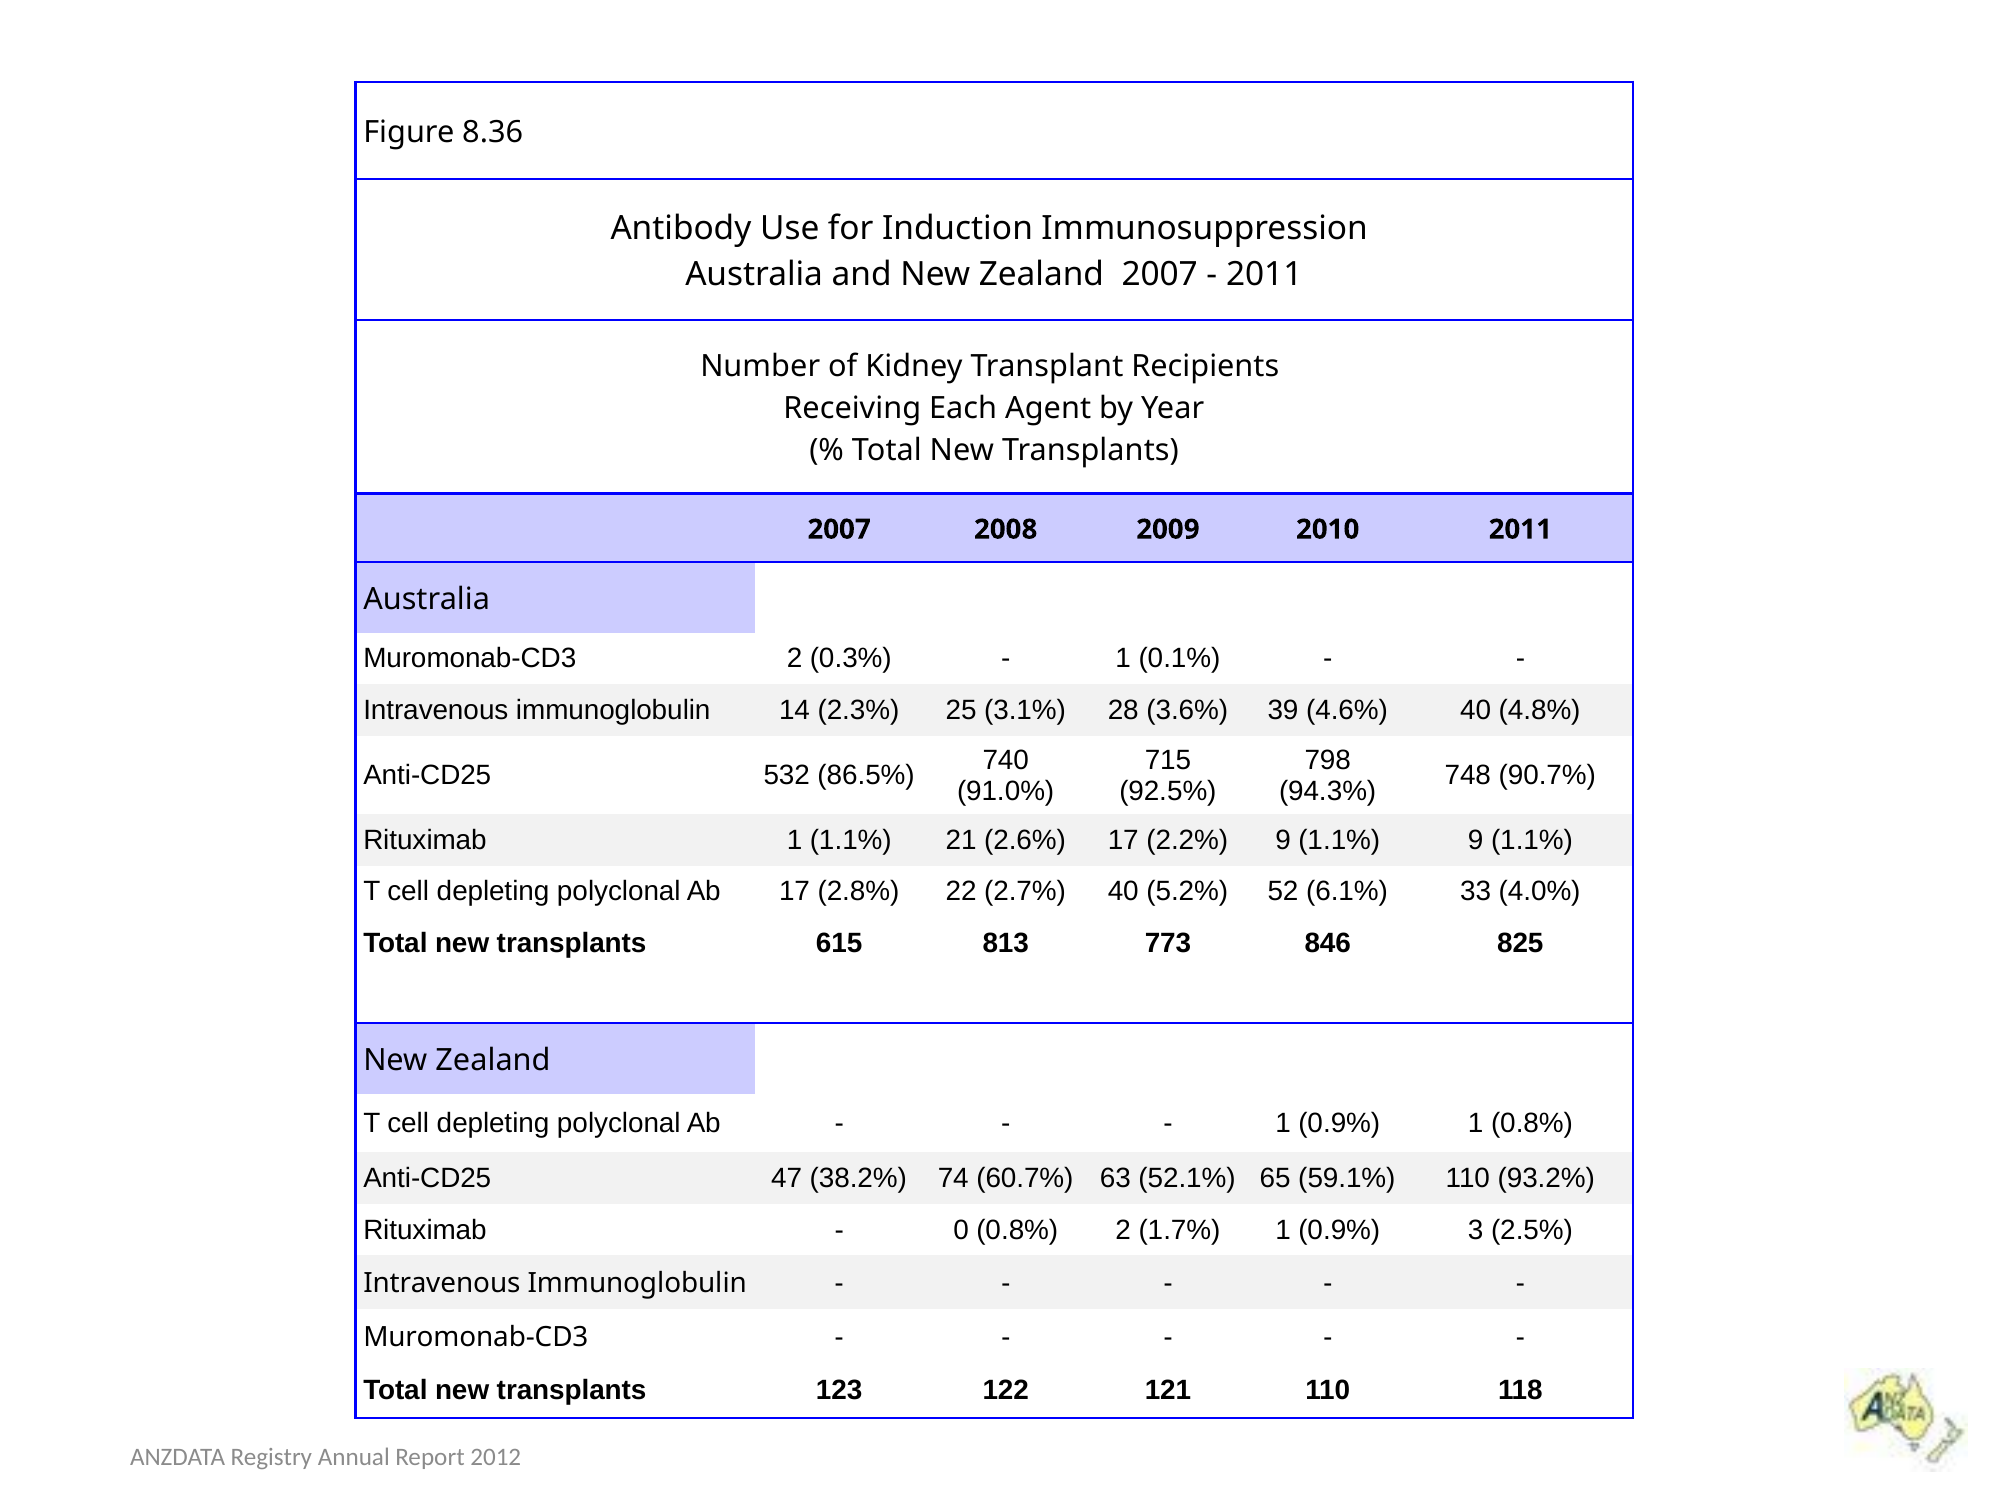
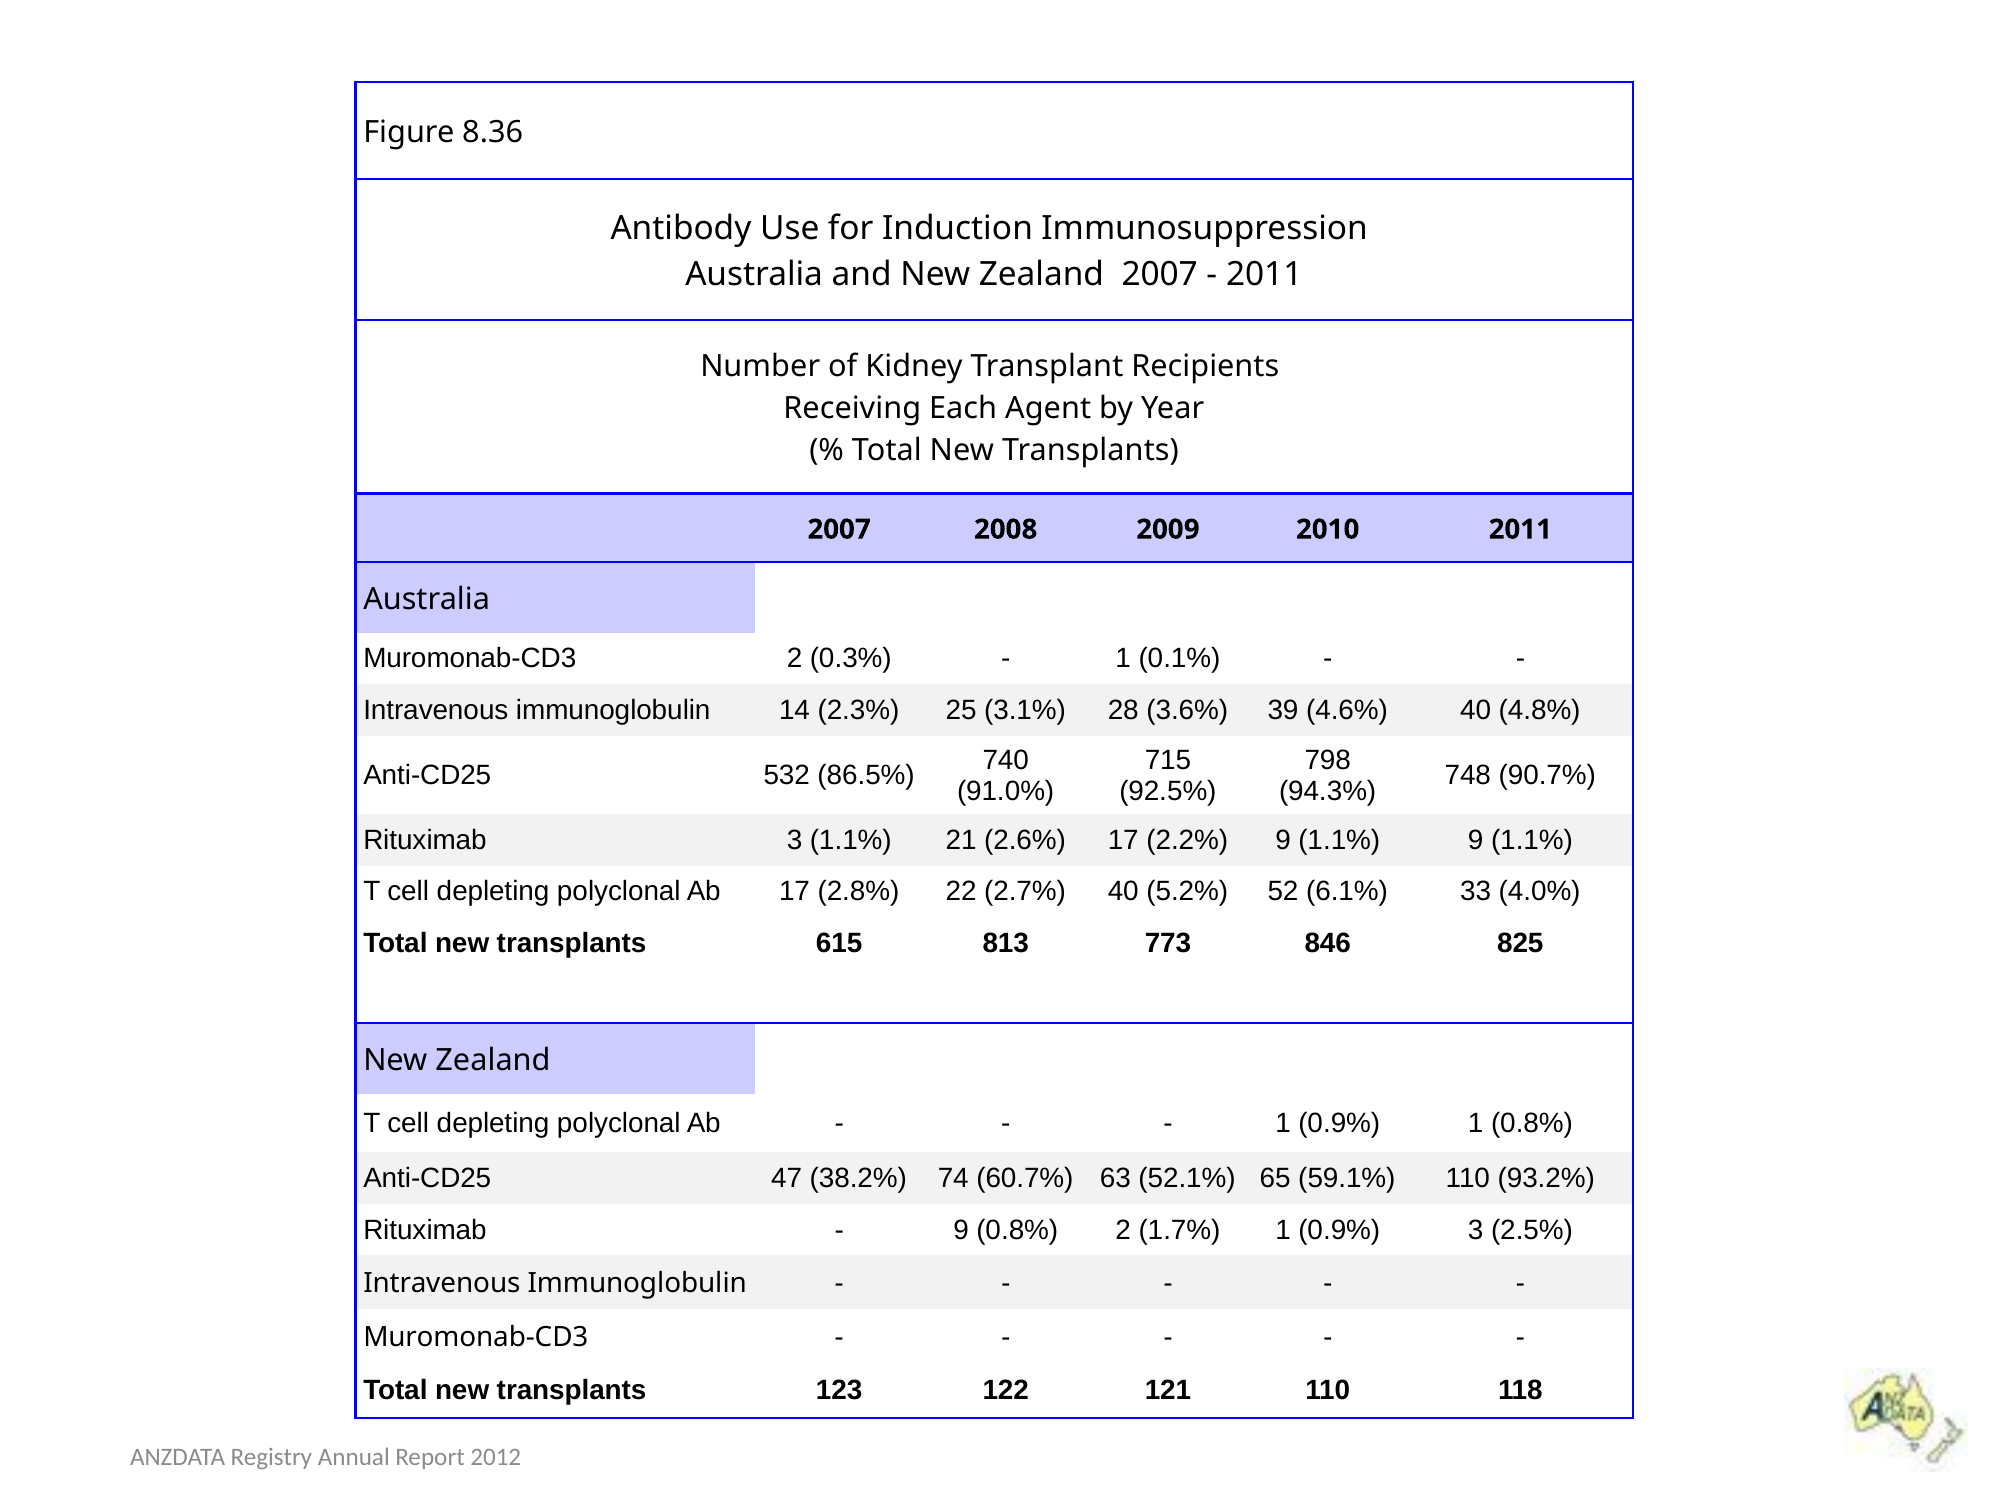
Rituximab 1: 1 -> 3
0 at (961, 1230): 0 -> 9
